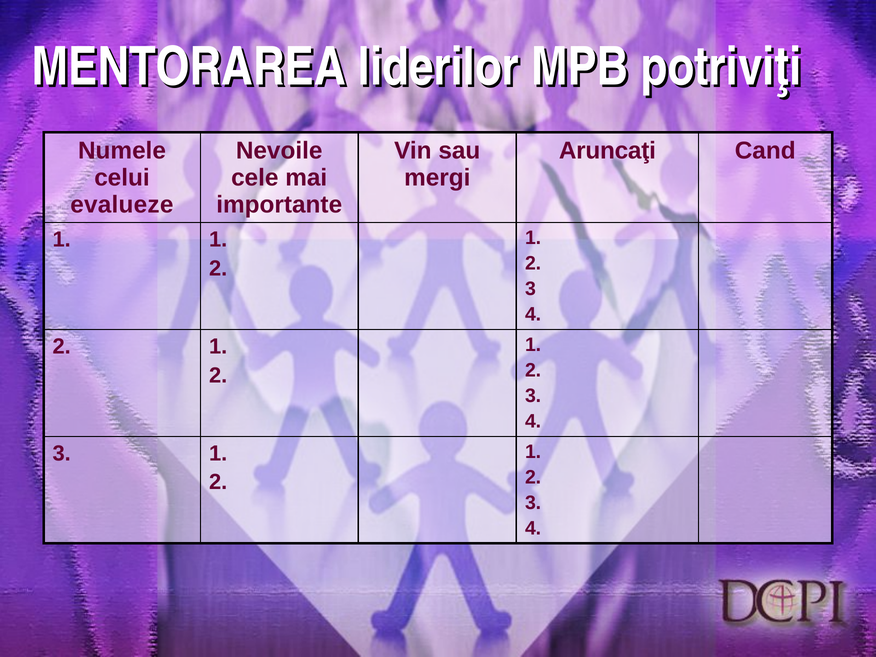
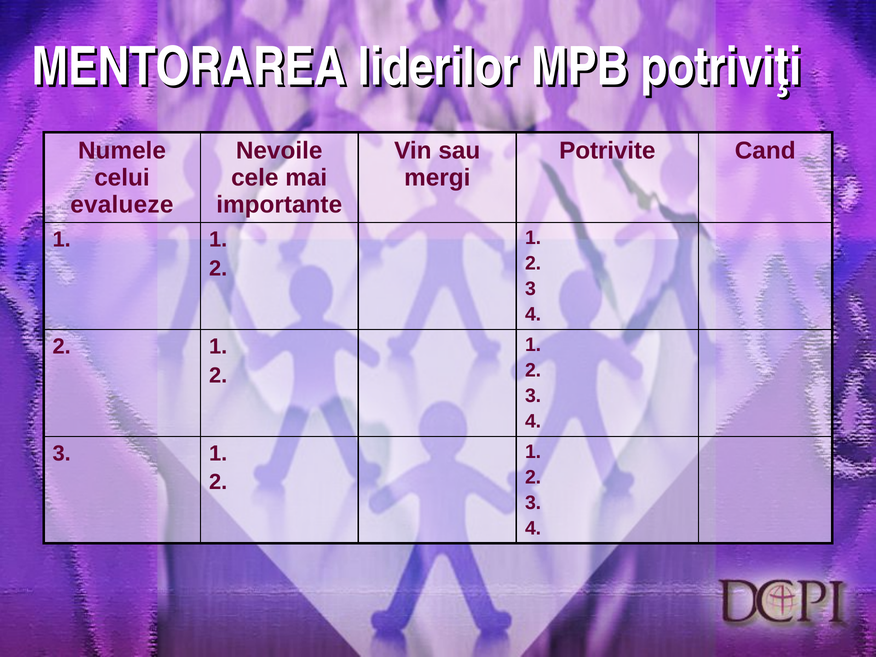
Aruncaţi: Aruncaţi -> Potrivite
